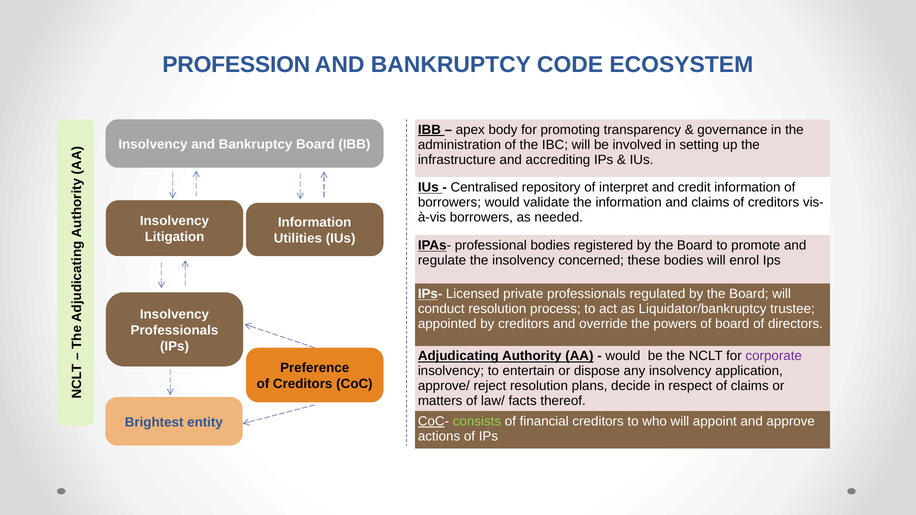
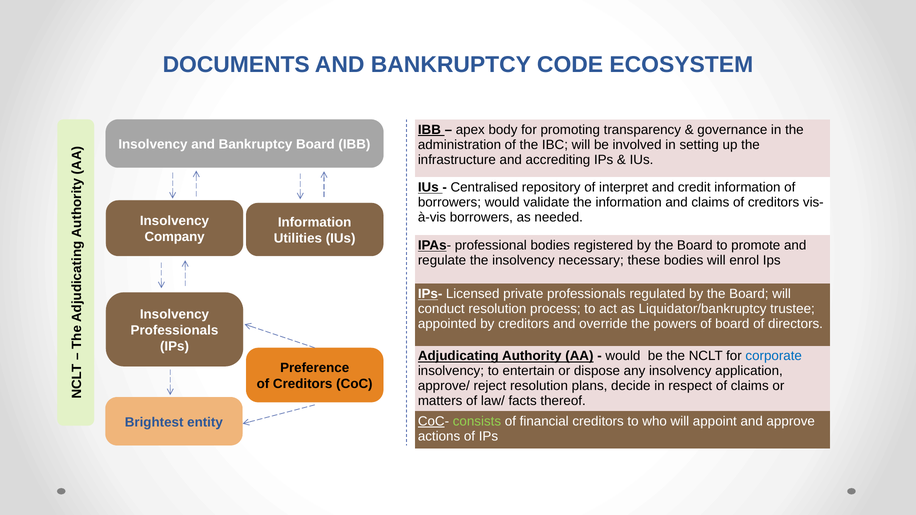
PROFESSION: PROFESSION -> DOCUMENTS
Litigation: Litigation -> Company
concerned: concerned -> necessary
corporate colour: purple -> blue
